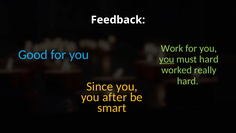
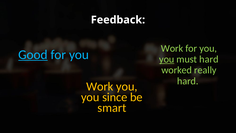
Good underline: none -> present
Since at (100, 86): Since -> Work
after: after -> since
